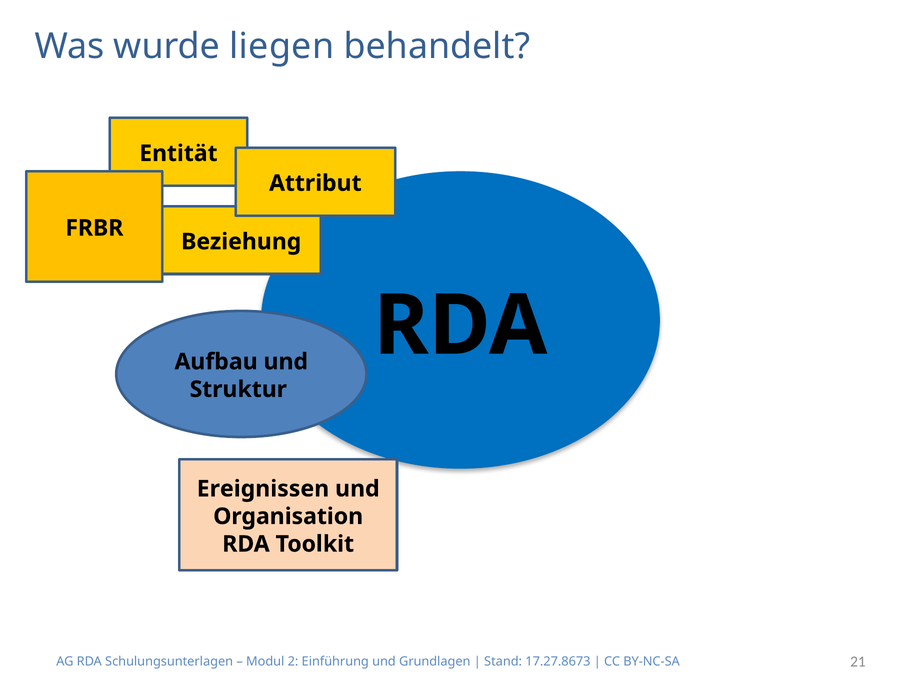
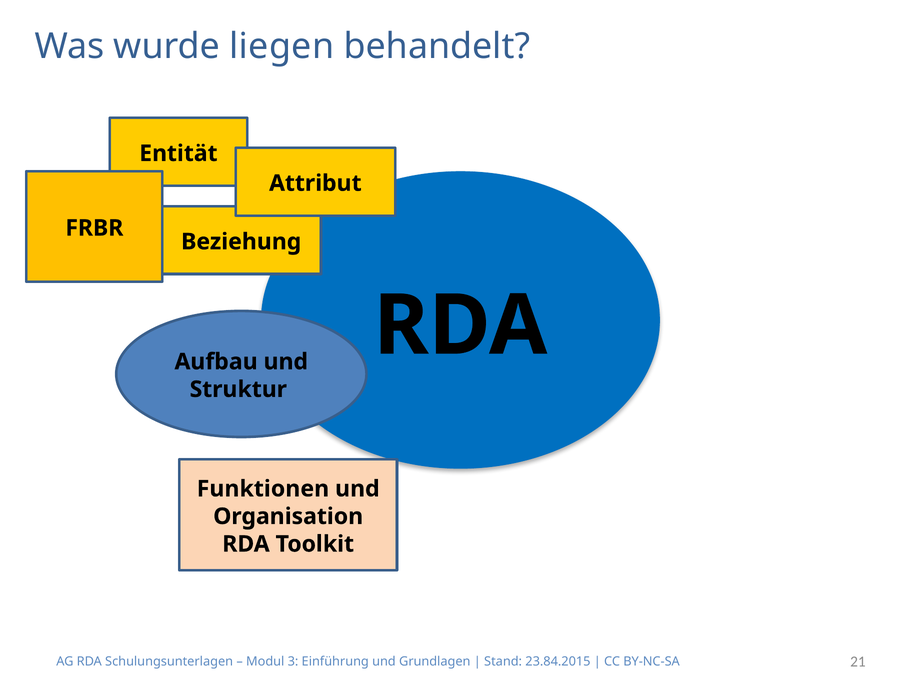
Ereignissen: Ereignissen -> Funktionen
2: 2 -> 3
17.27.8673: 17.27.8673 -> 23.84.2015
